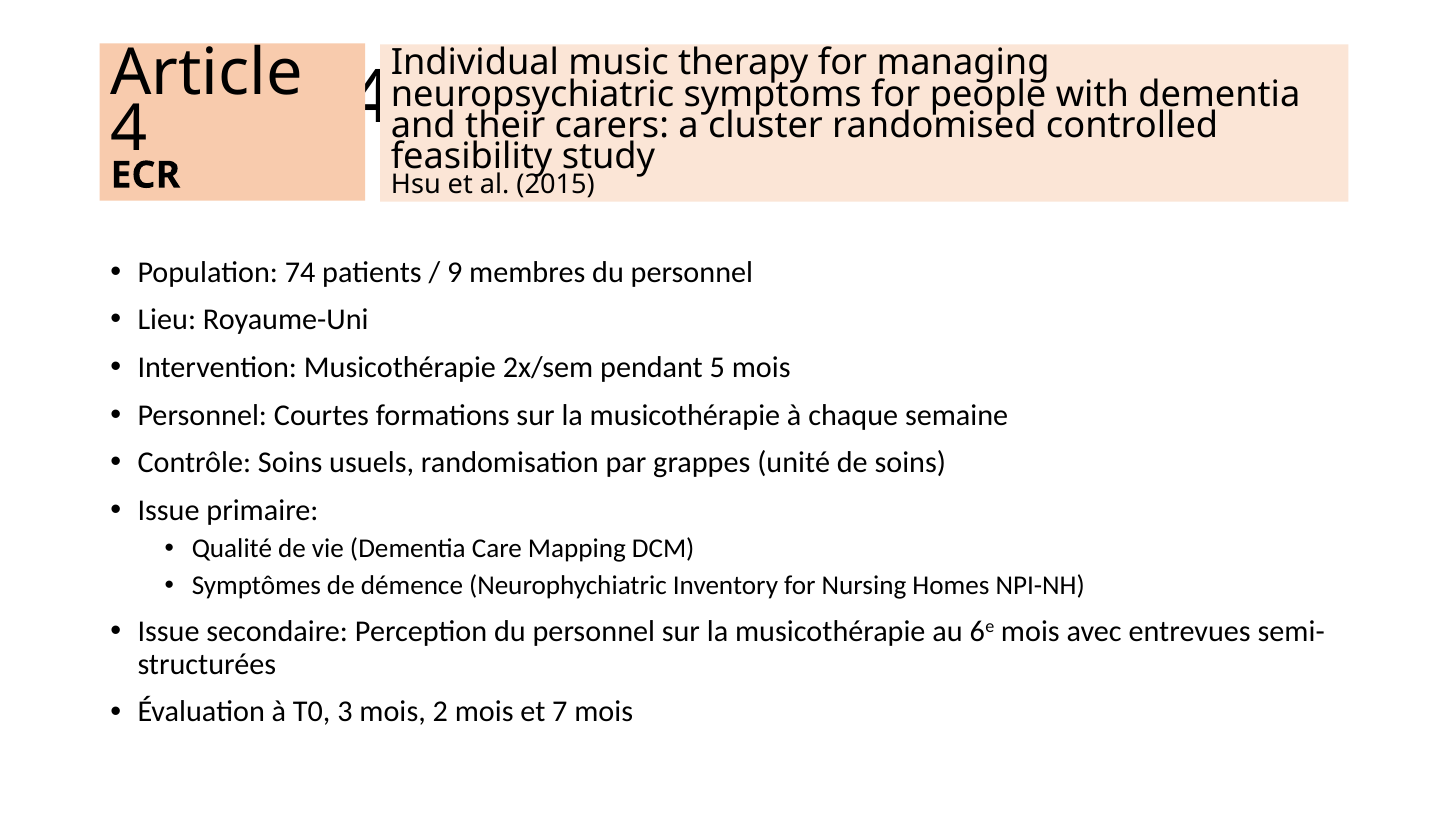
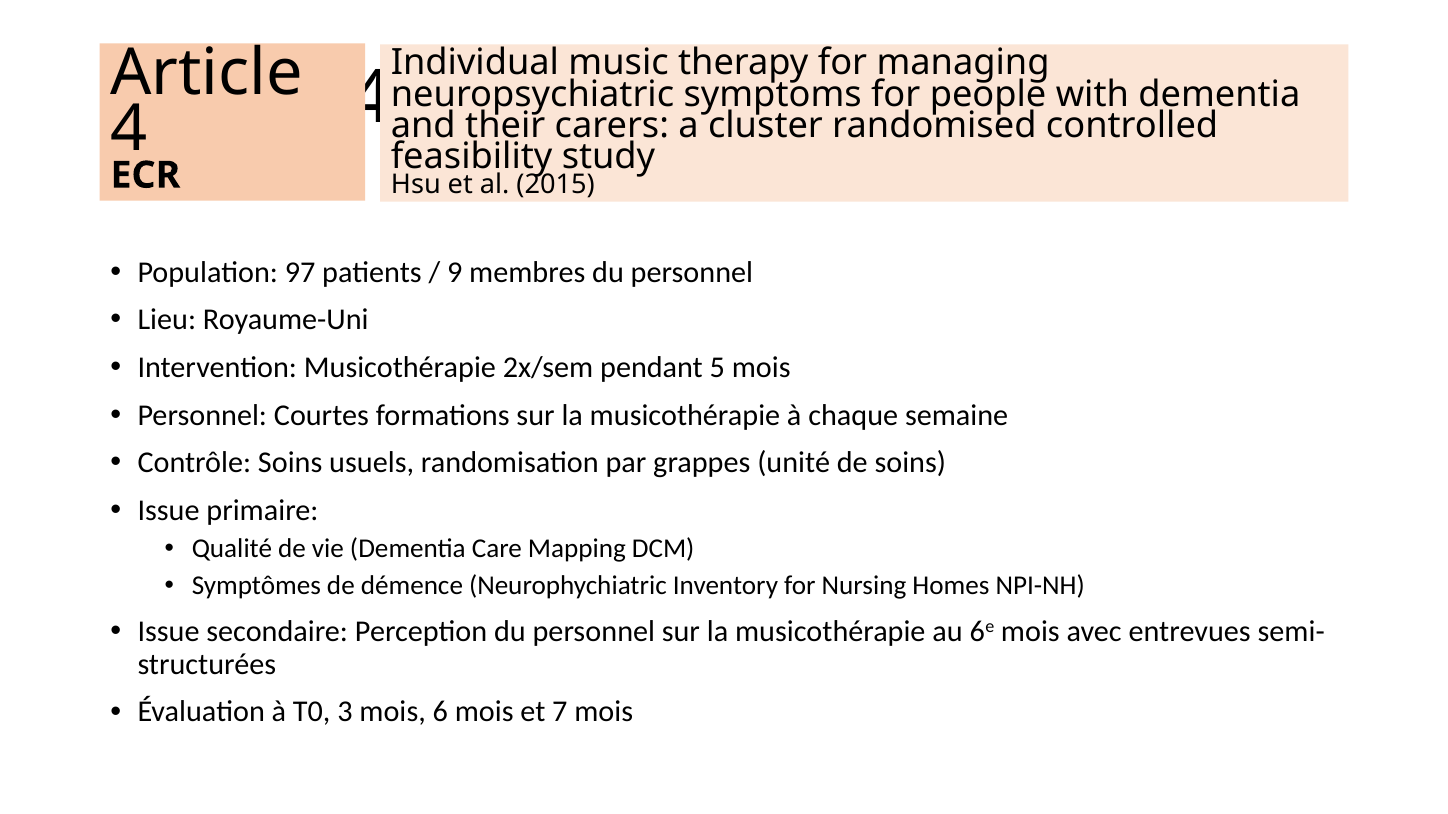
74: 74 -> 97
2: 2 -> 6
